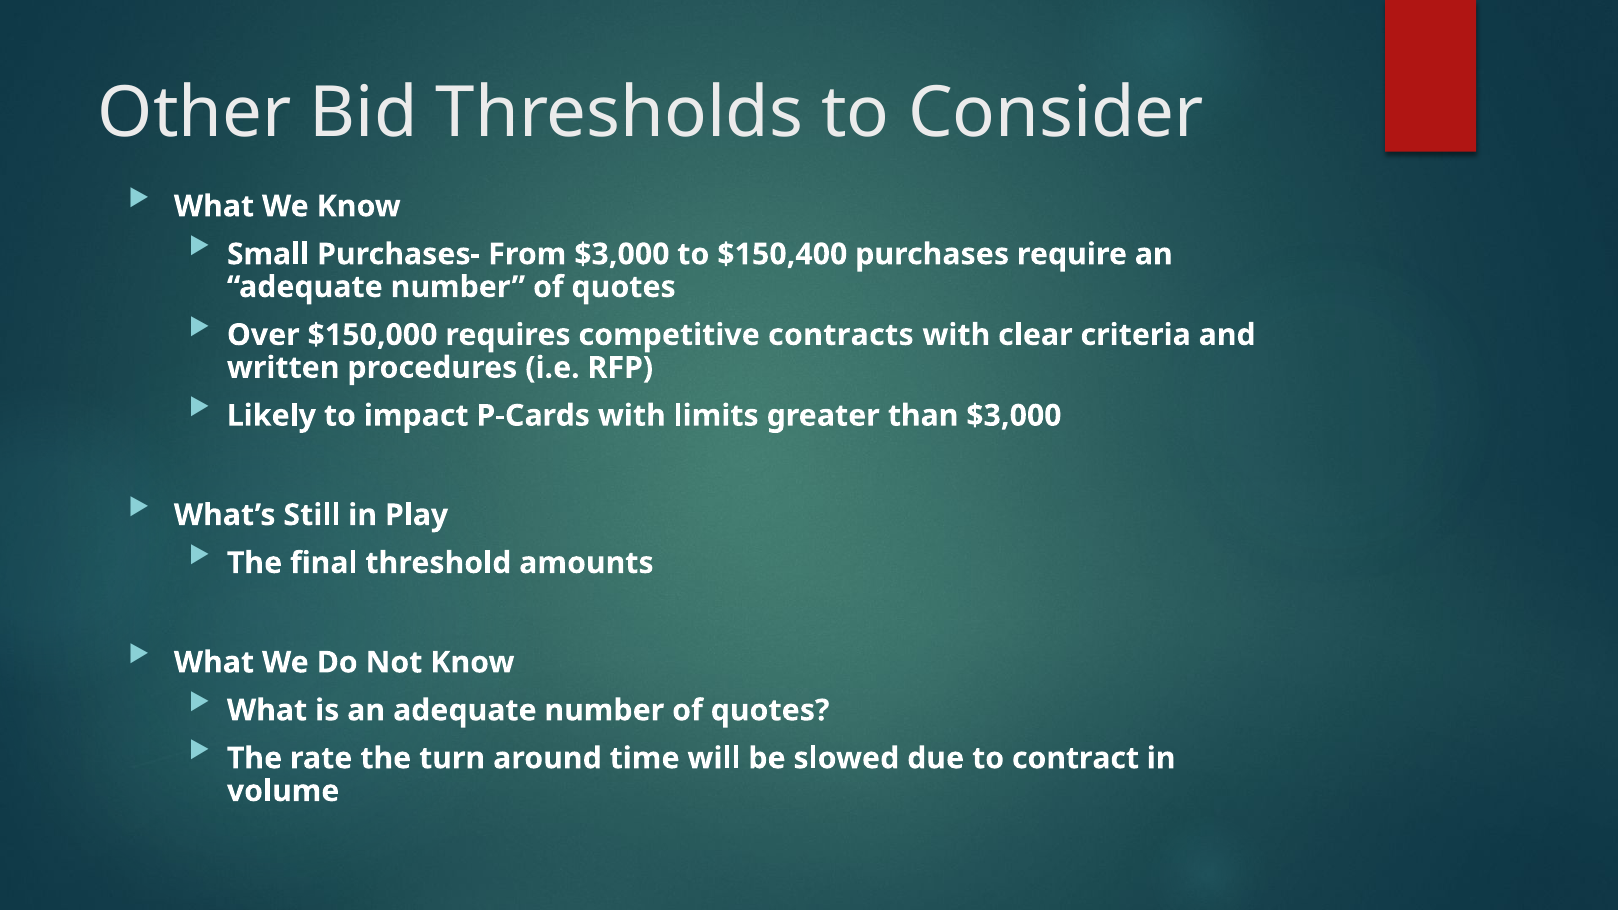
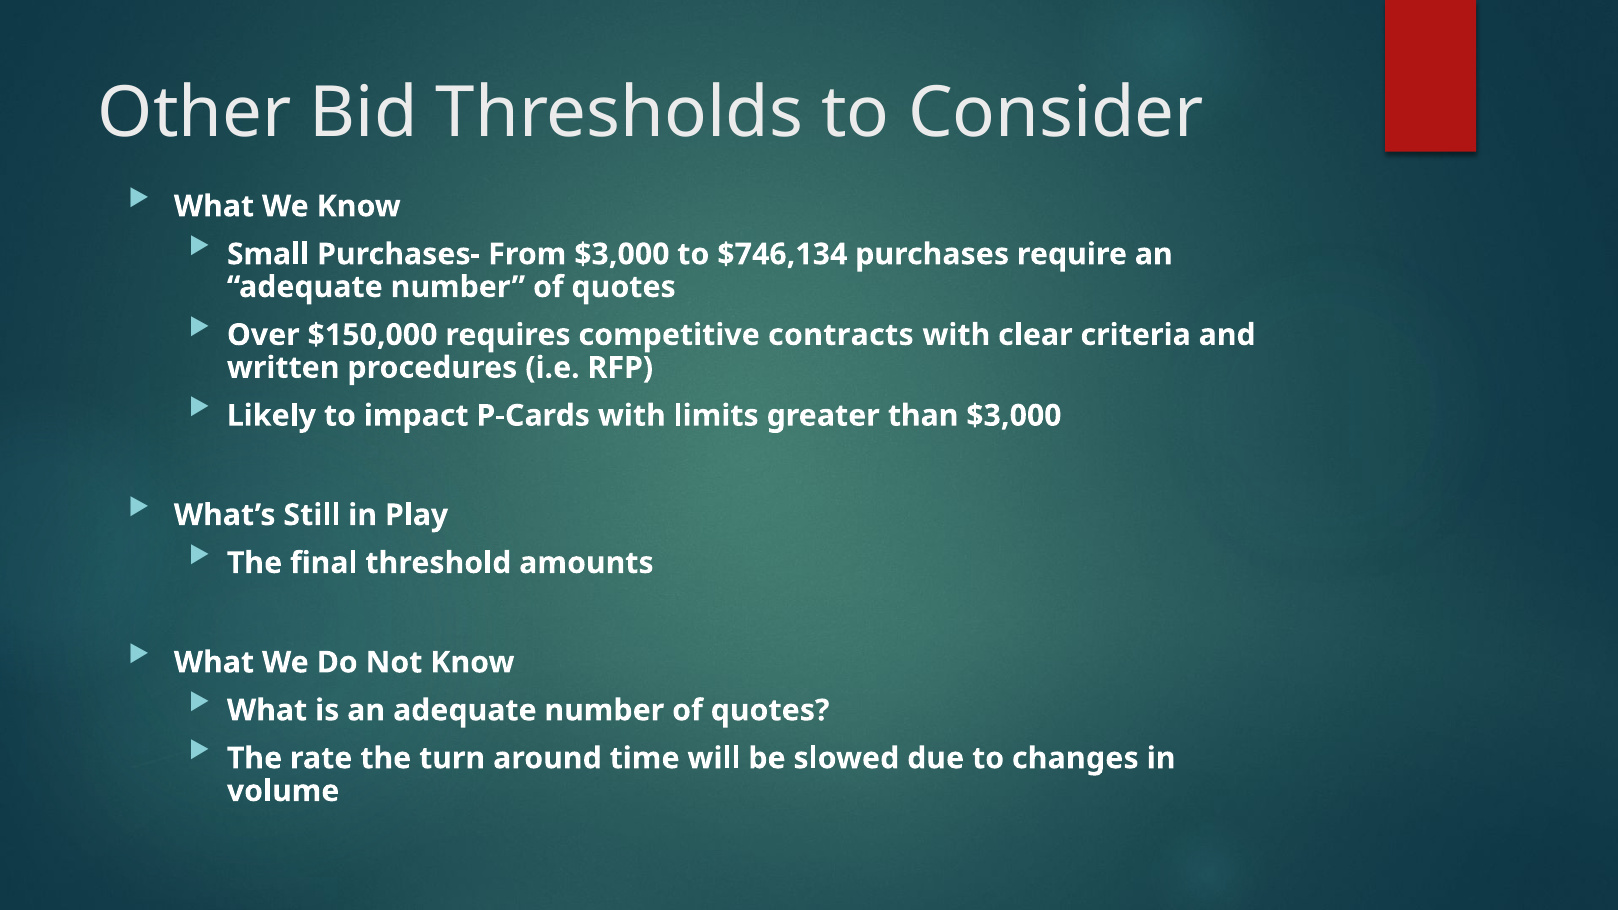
$150,400: $150,400 -> $746,134
contract: contract -> changes
